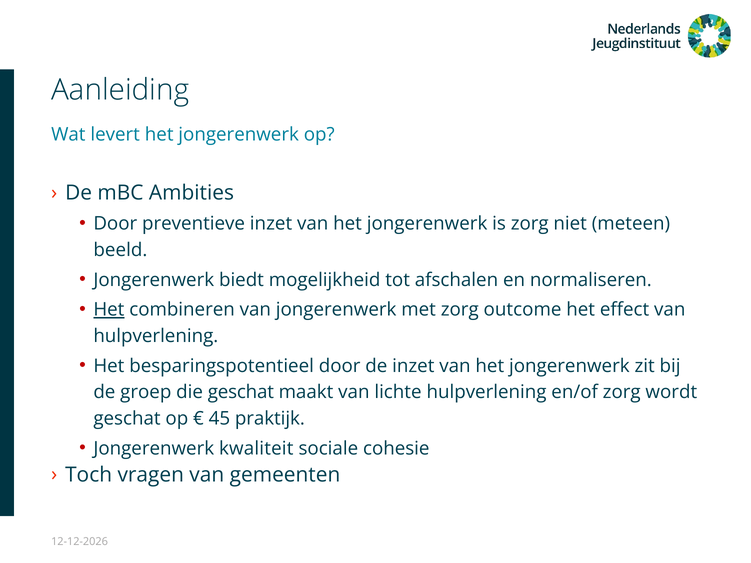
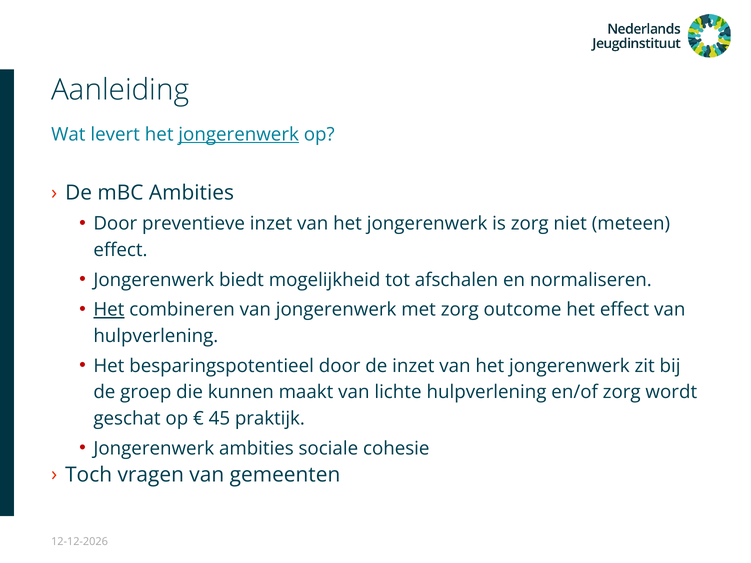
jongerenwerk at (239, 134) underline: none -> present
beeld at (120, 250): beeld -> effect
die geschat: geschat -> kunnen
Jongerenwerk kwaliteit: kwaliteit -> ambities
